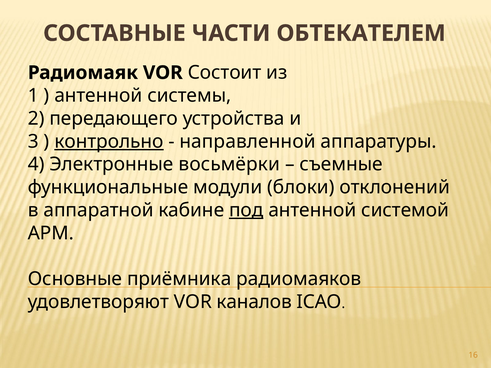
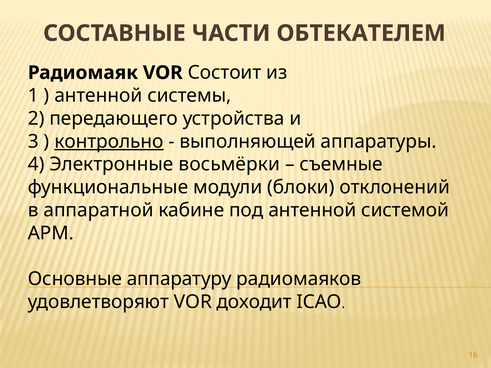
направленной: направленной -> выполняющей
под underline: present -> none
приёмника: приёмника -> аппаратуру
каналов: каналов -> доходит
